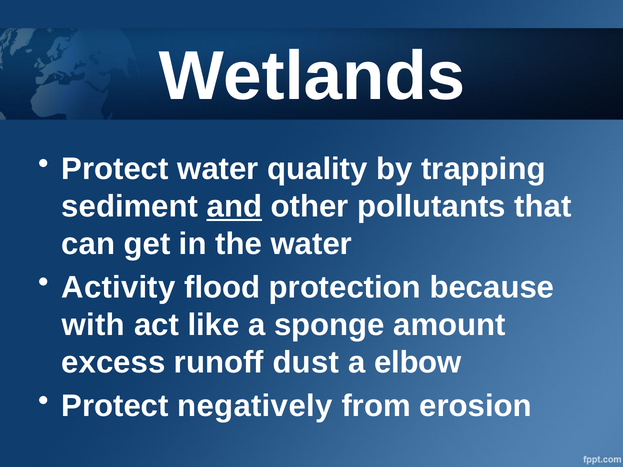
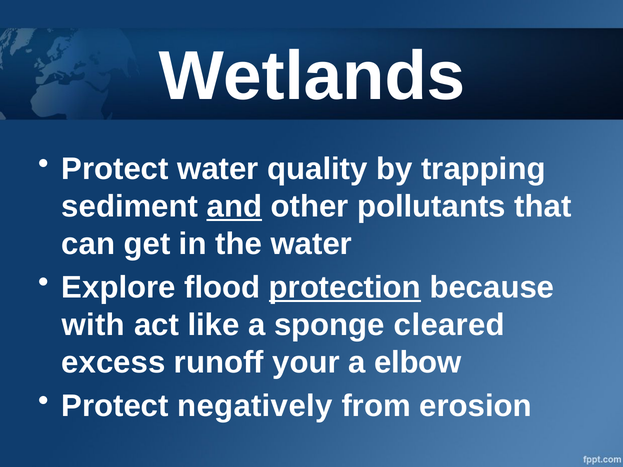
Activity: Activity -> Explore
protection underline: none -> present
amount: amount -> cleared
dust: dust -> your
